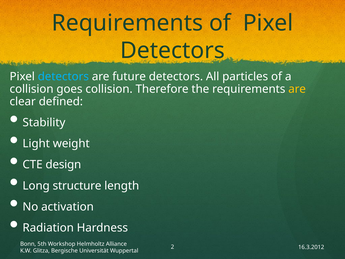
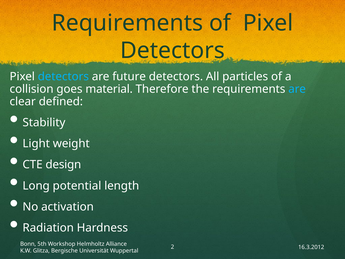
goes collision: collision -> material
are at (297, 89) colour: yellow -> light blue
structure: structure -> potential
